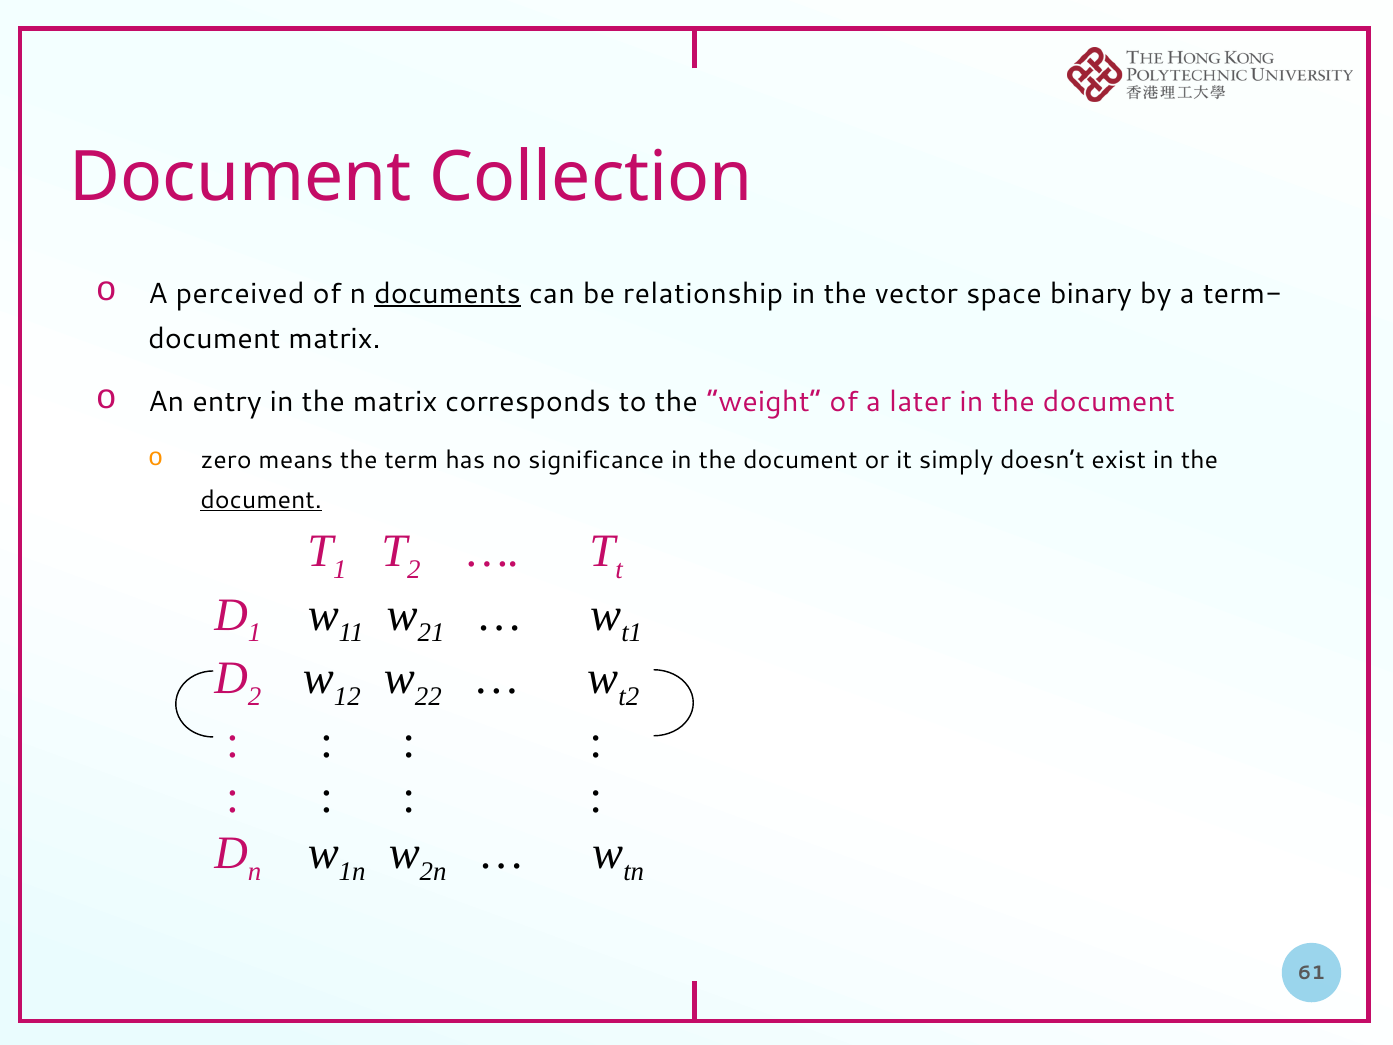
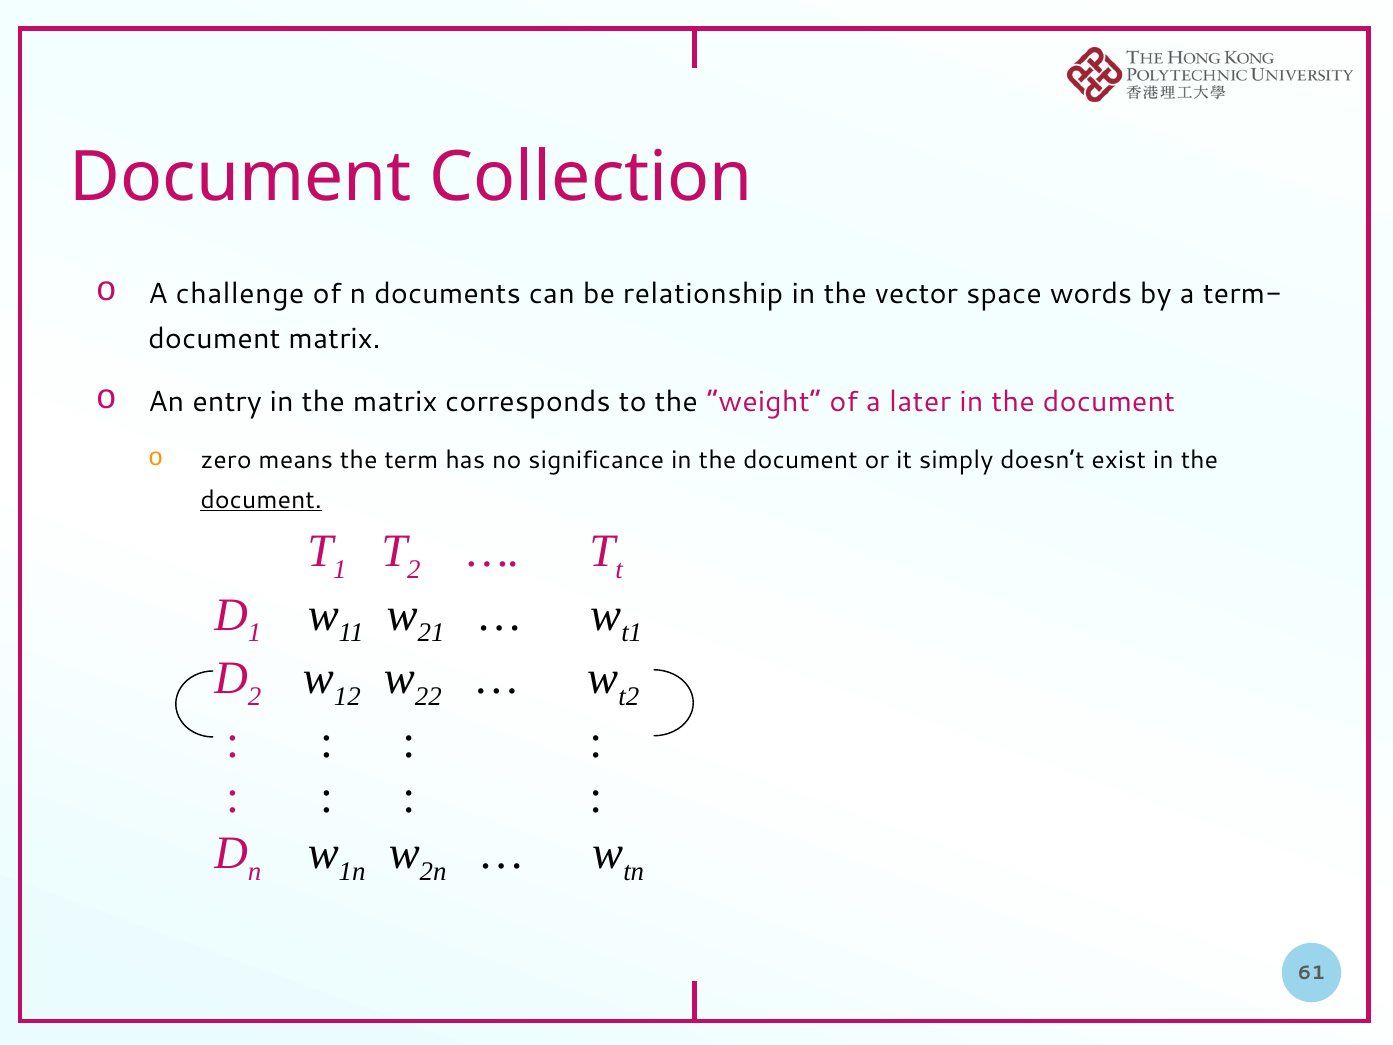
perceived: perceived -> challenge
documents underline: present -> none
binary: binary -> words
